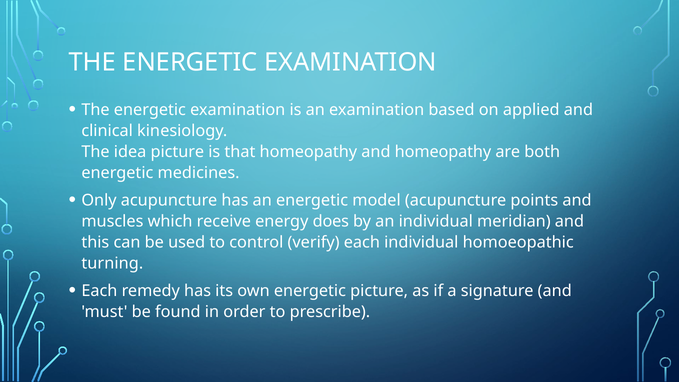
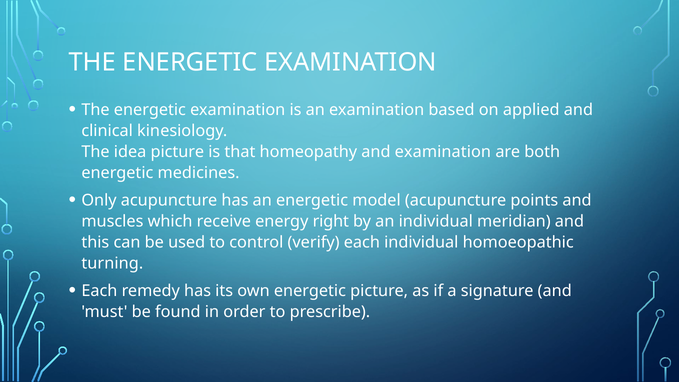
and homeopathy: homeopathy -> examination
does: does -> right
